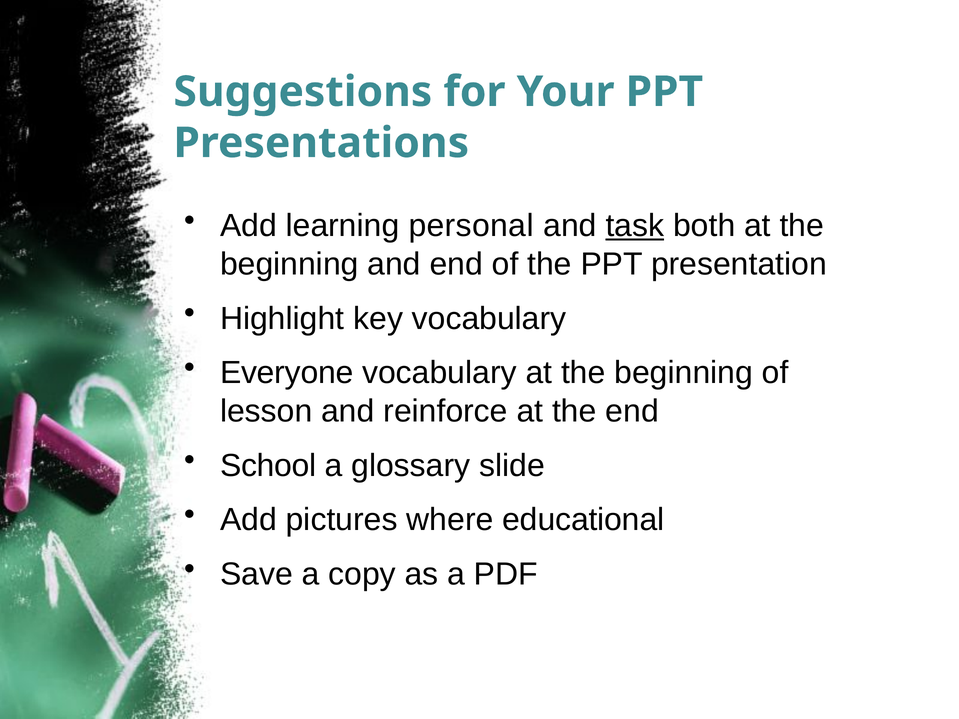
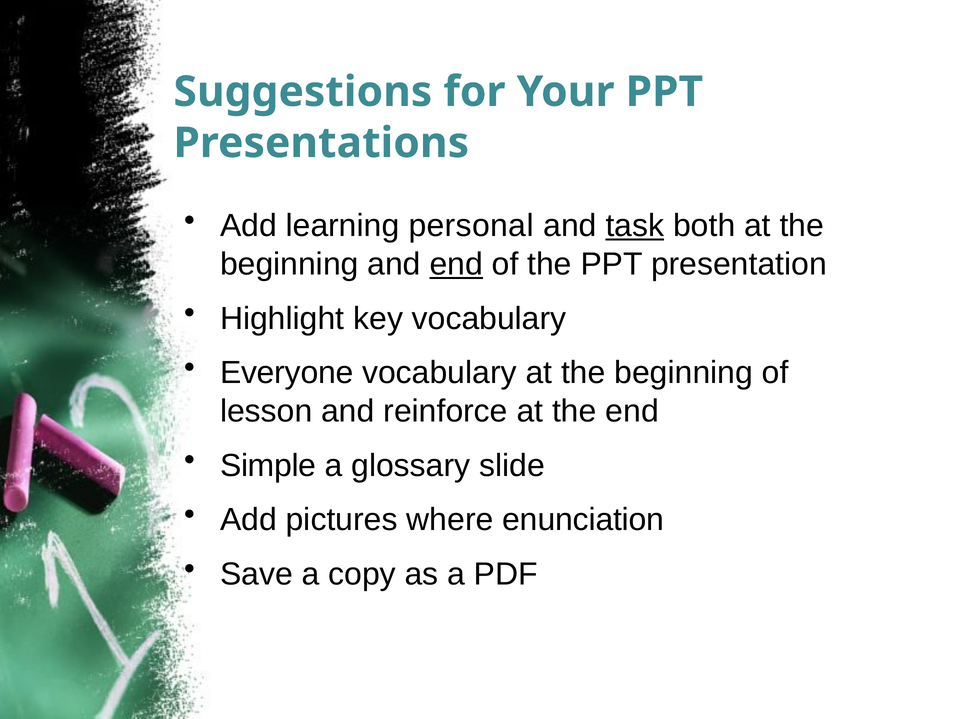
end at (456, 264) underline: none -> present
School: School -> Simple
educational: educational -> enunciation
